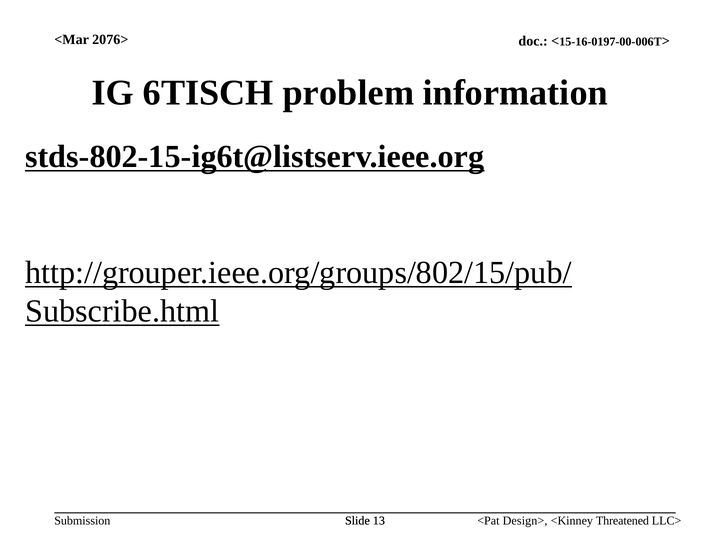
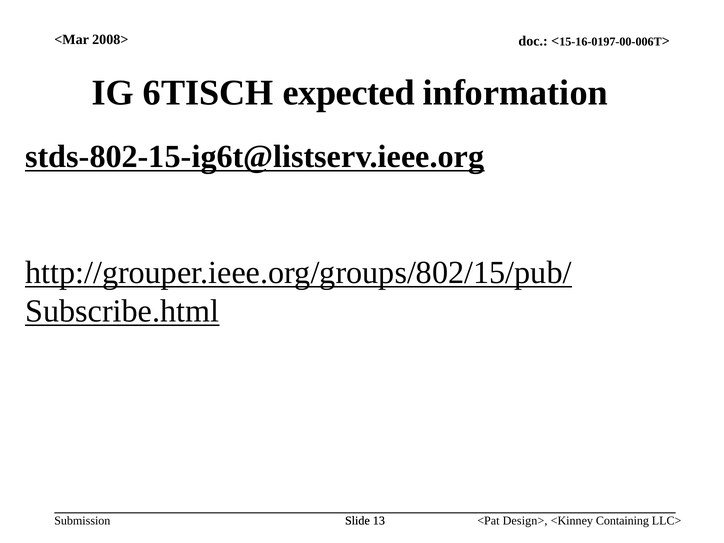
2076>: 2076> -> 2008>
problem: problem -> expected
Threatened: Threatened -> Containing
